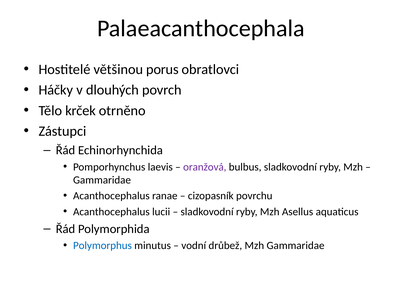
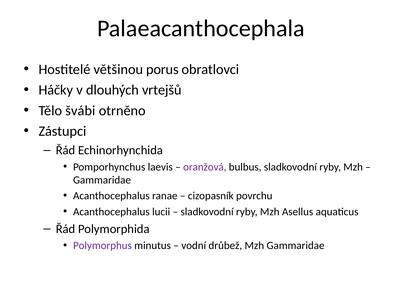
povrch: povrch -> vrtejšů
krček: krček -> švábi
Polymorphus colour: blue -> purple
